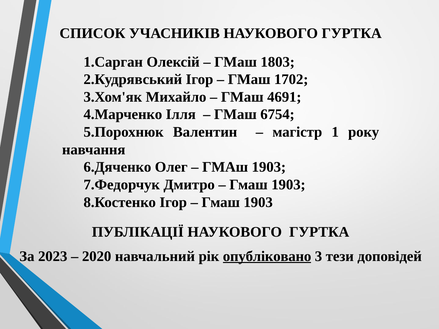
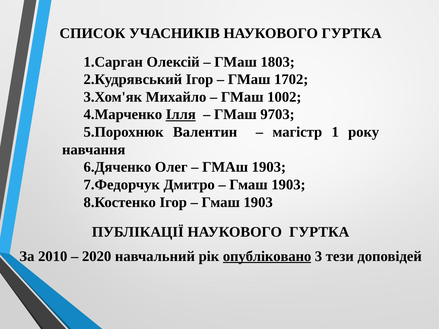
4691: 4691 -> 1002
Ілля underline: none -> present
6754: 6754 -> 9703
2023: 2023 -> 2010
